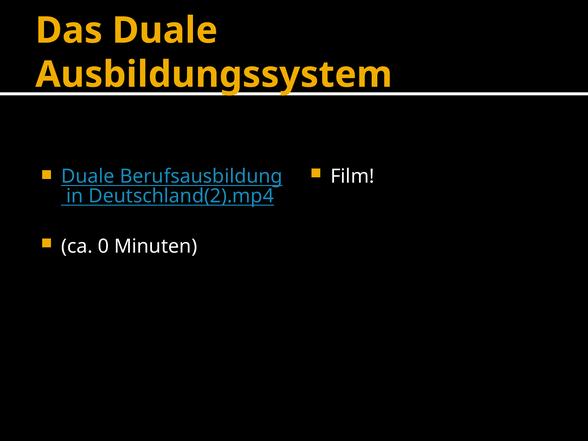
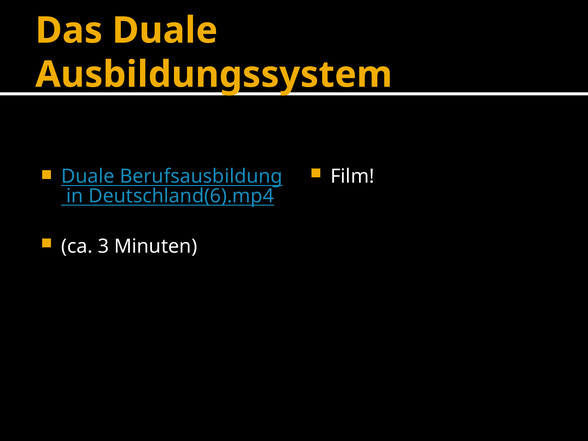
Deutschland(2).mp4: Deutschland(2).mp4 -> Deutschland(6).mp4
0: 0 -> 3
